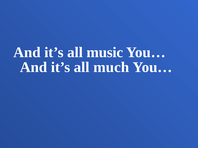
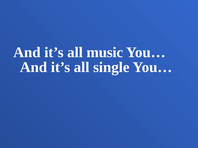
much: much -> single
